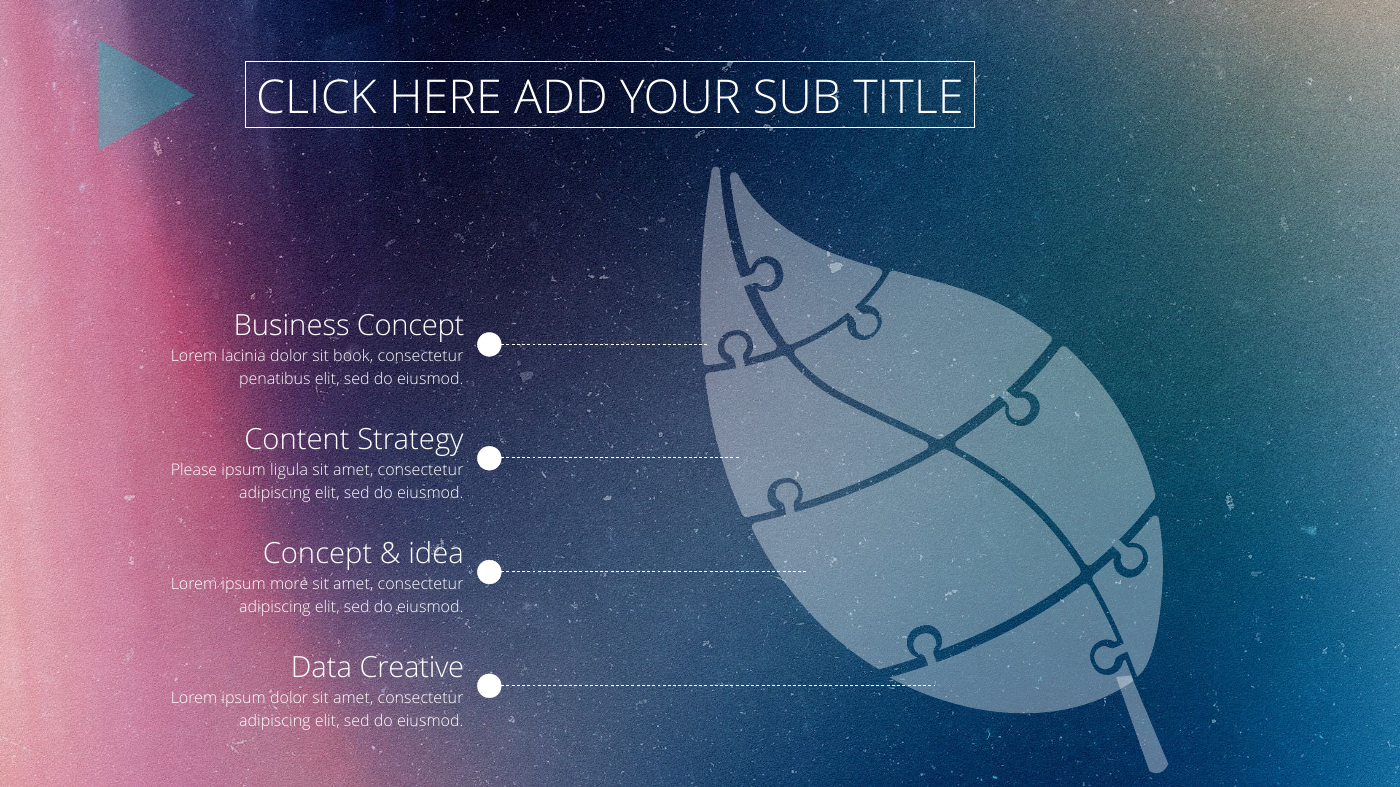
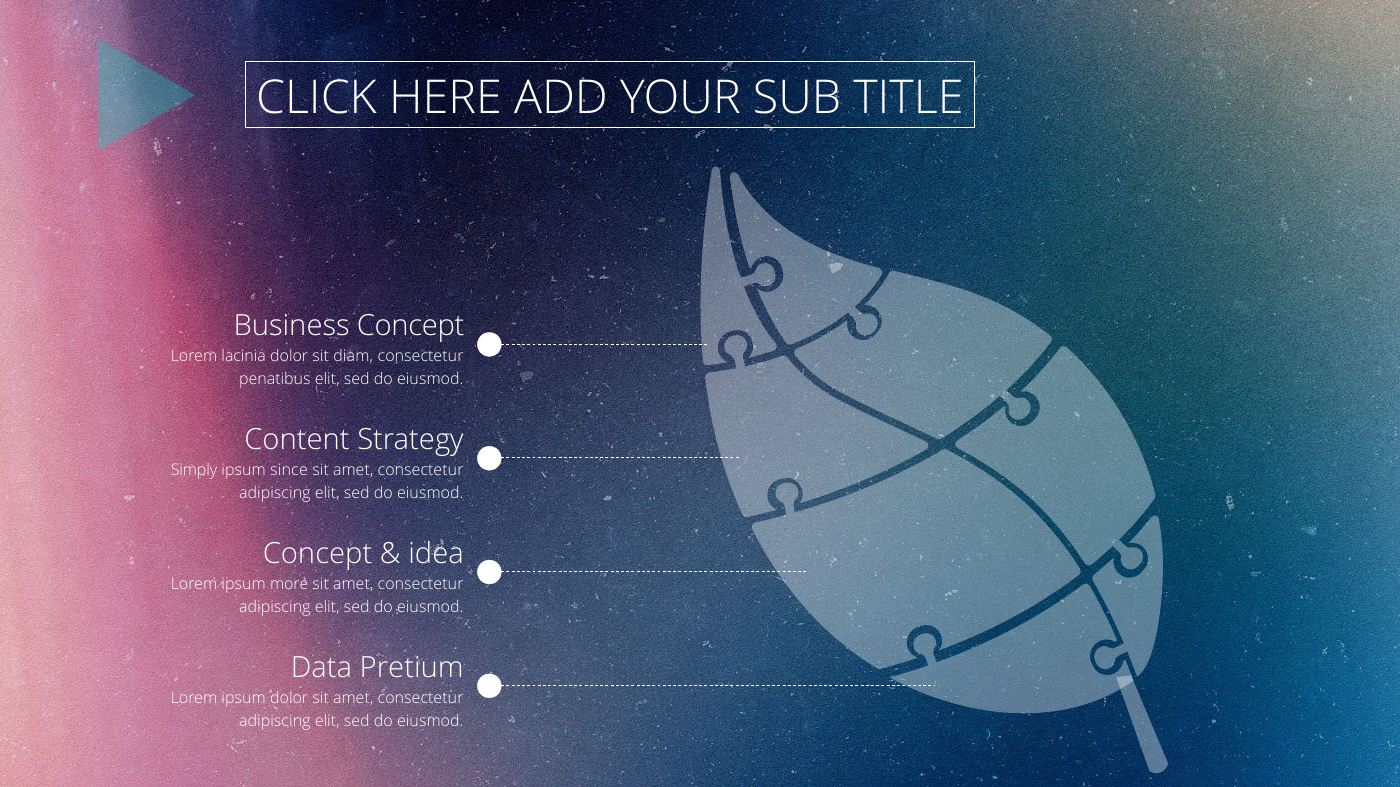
book: book -> diam
Please: Please -> Simply
ligula: ligula -> since
Creative: Creative -> Pretium
